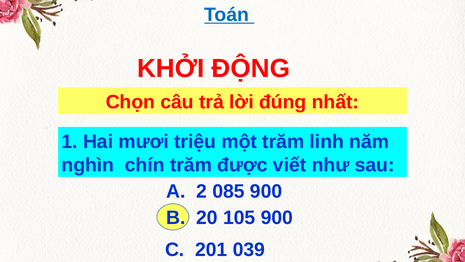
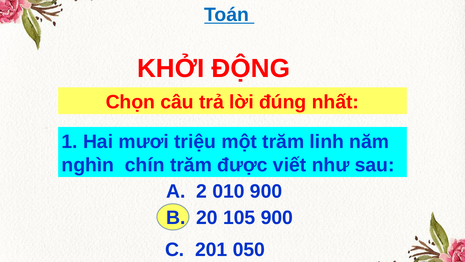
085: 085 -> 010
039: 039 -> 050
